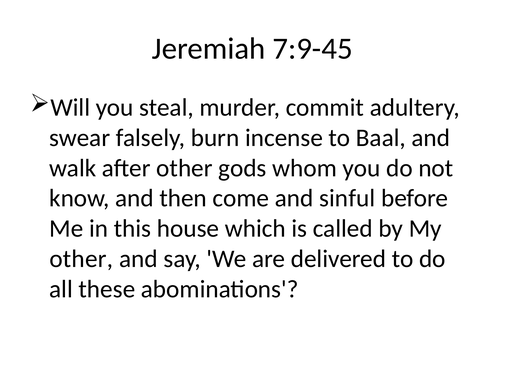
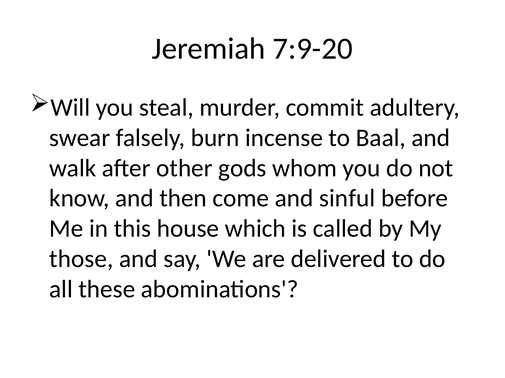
7:9-45: 7:9-45 -> 7:9-20
other at (81, 259): other -> those
